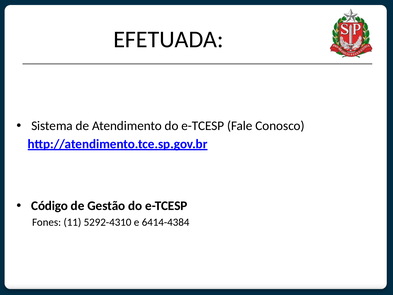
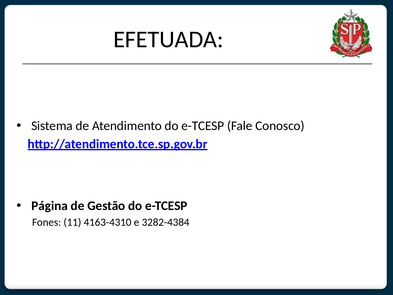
Código: Código -> Página
5292-4310: 5292-4310 -> 4163-4310
6414-4384: 6414-4384 -> 3282-4384
